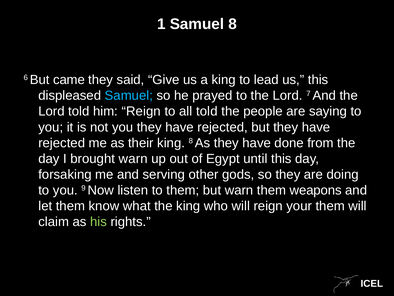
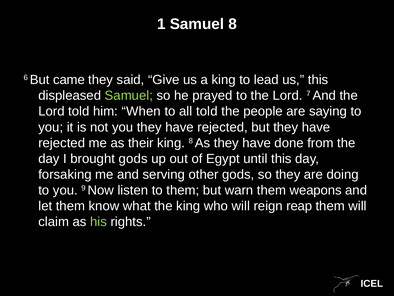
Samuel at (129, 95) colour: light blue -> light green
him Reign: Reign -> When
brought warn: warn -> gods
your: your -> reap
